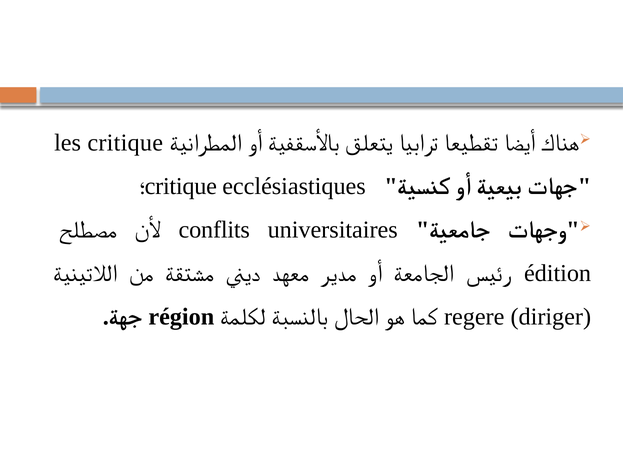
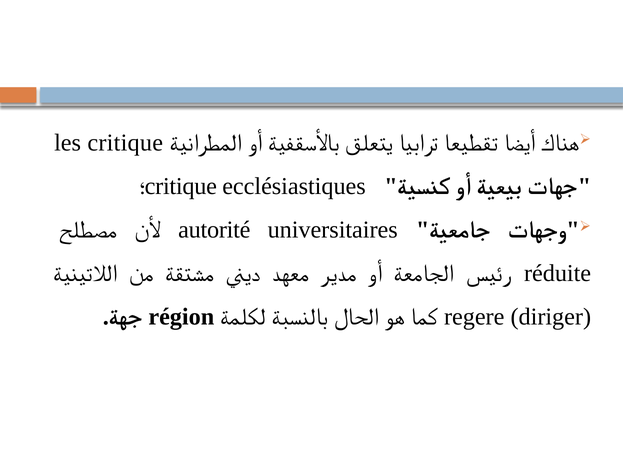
conflits: conflits -> autorité
édition: édition -> réduite
